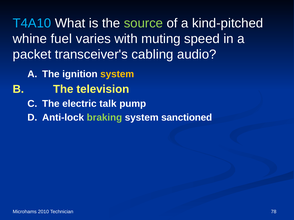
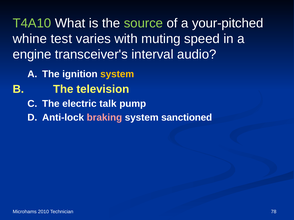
T4A10 colour: light blue -> light green
kind-pitched: kind-pitched -> your-pitched
fuel: fuel -> test
packet: packet -> engine
cabling: cabling -> interval
braking colour: light green -> pink
